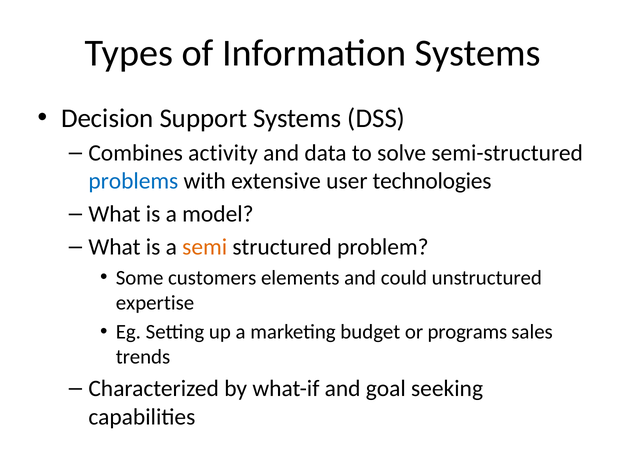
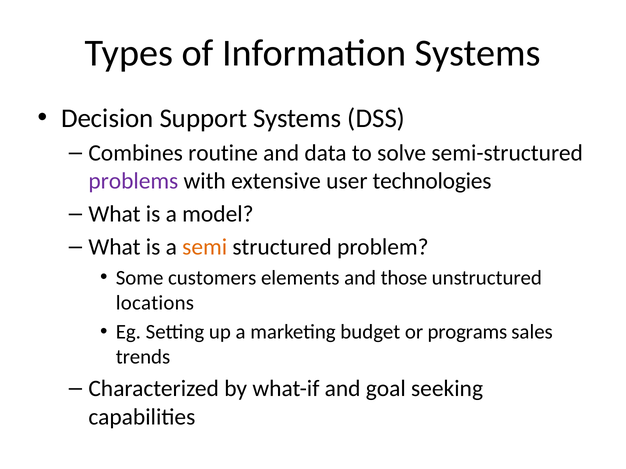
activity: activity -> routine
problems colour: blue -> purple
could: could -> those
expertise: expertise -> locations
